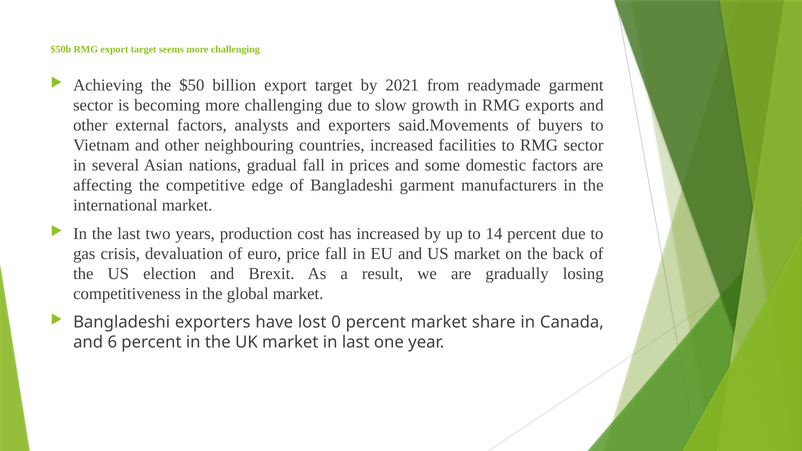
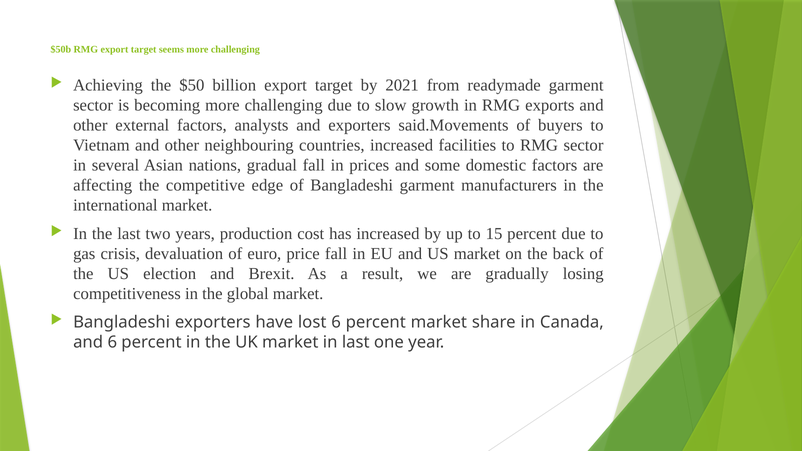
14: 14 -> 15
lost 0: 0 -> 6
